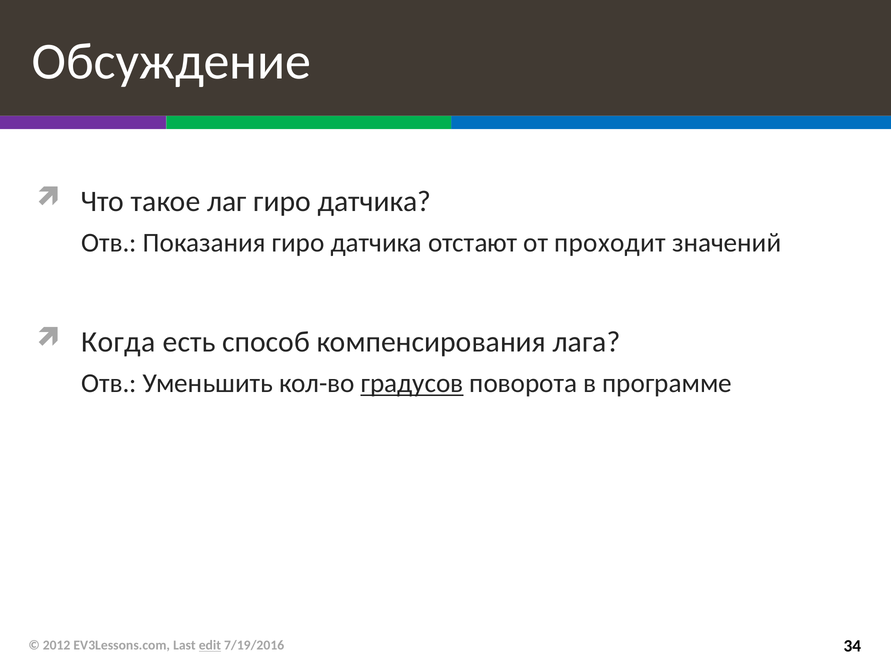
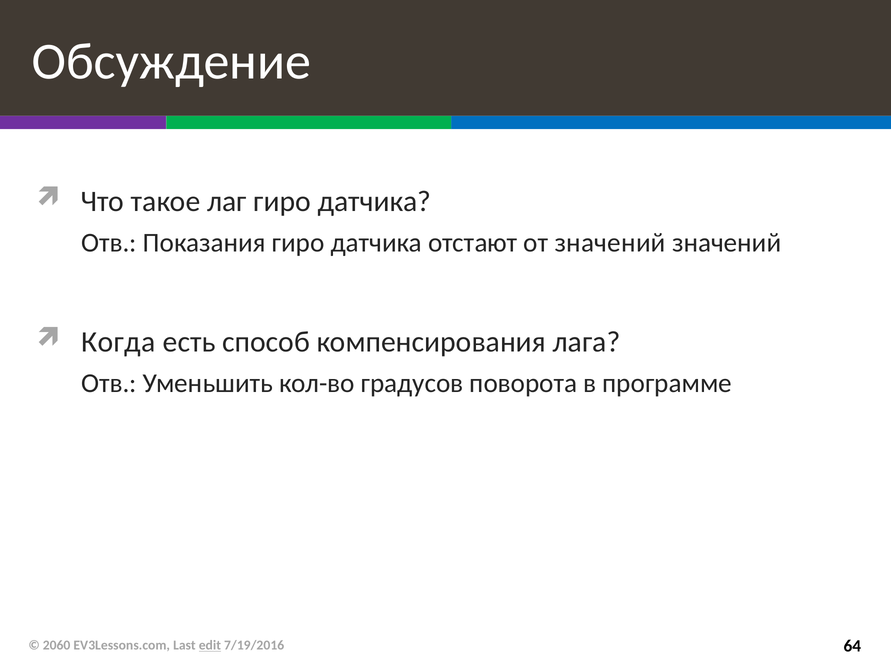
от проходит: проходит -> значений
градусов underline: present -> none
2012: 2012 -> 2060
34: 34 -> 64
